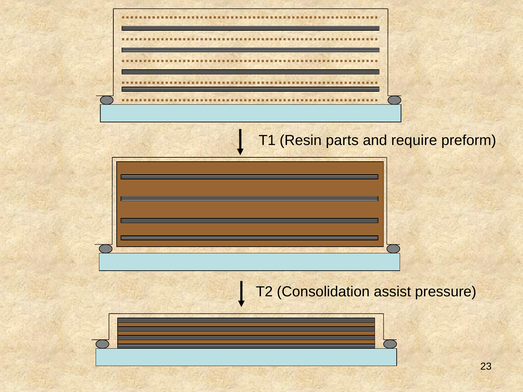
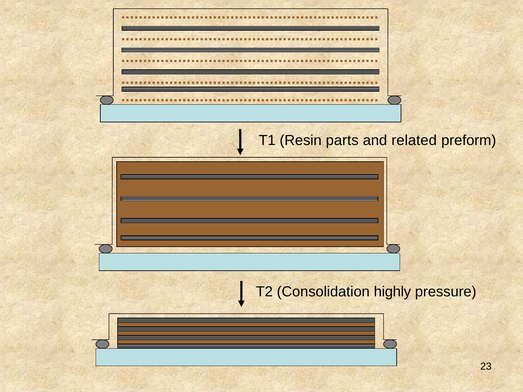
require: require -> related
assist: assist -> highly
